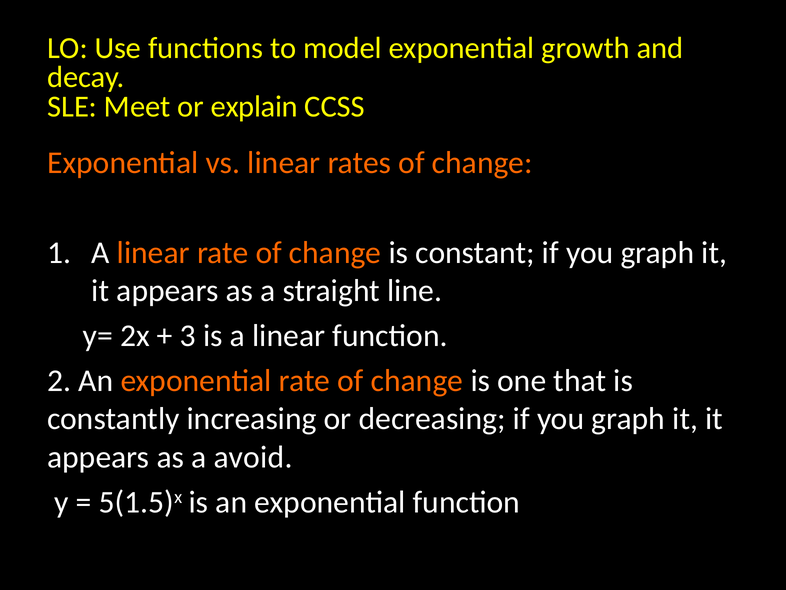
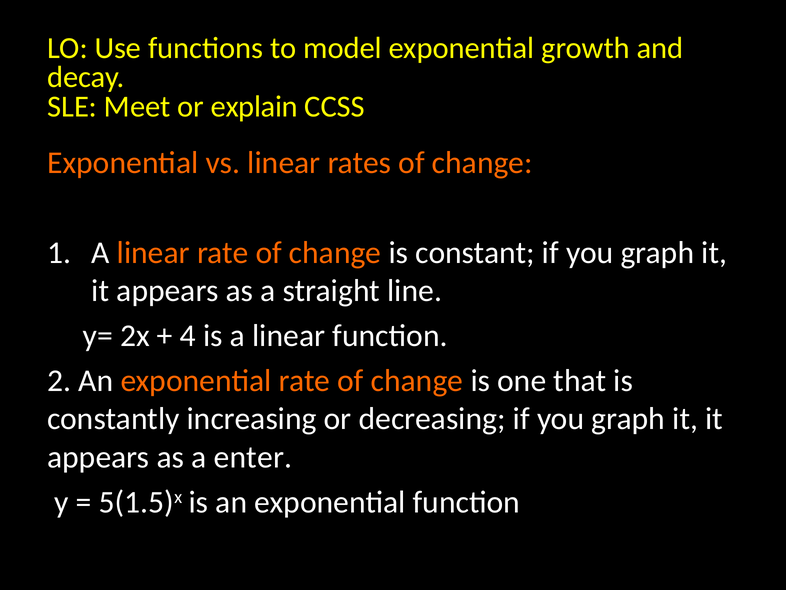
3: 3 -> 4
avoid: avoid -> enter
